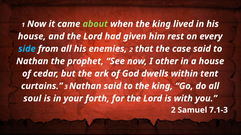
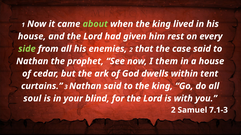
side colour: light blue -> light green
other: other -> them
forth: forth -> blind
